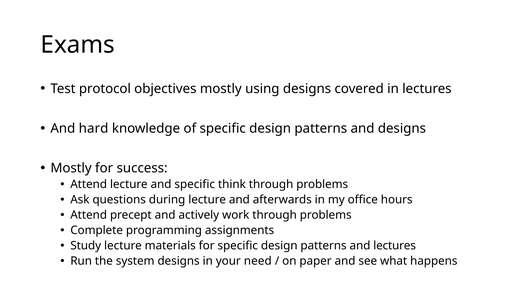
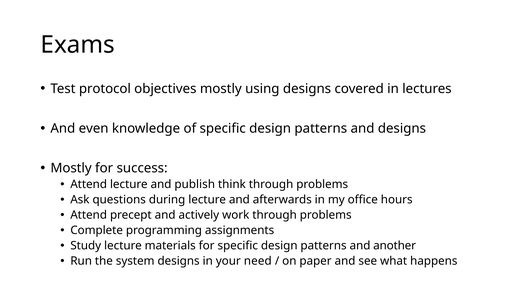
hard: hard -> even
and specific: specific -> publish
and lectures: lectures -> another
